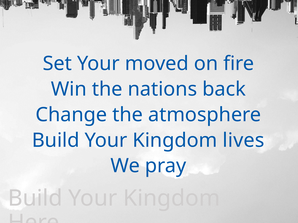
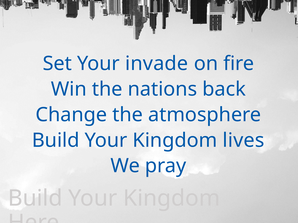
moved: moved -> invade
